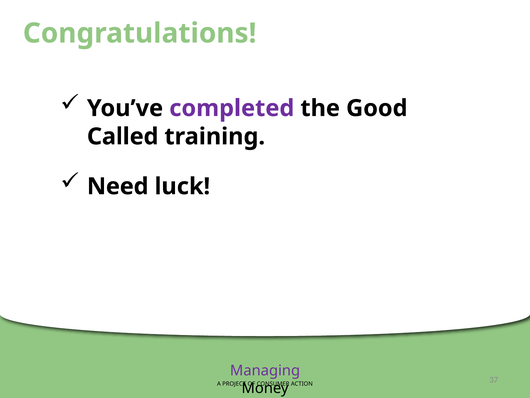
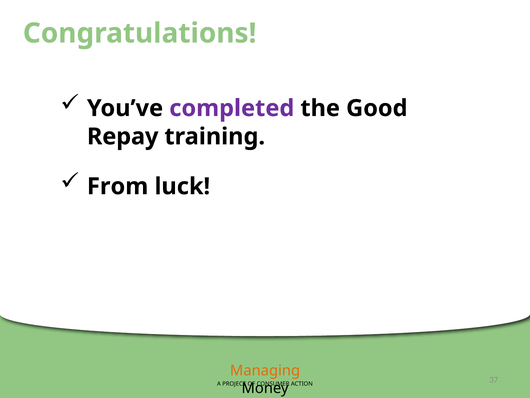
Called: Called -> Repay
Need: Need -> From
Managing colour: purple -> orange
